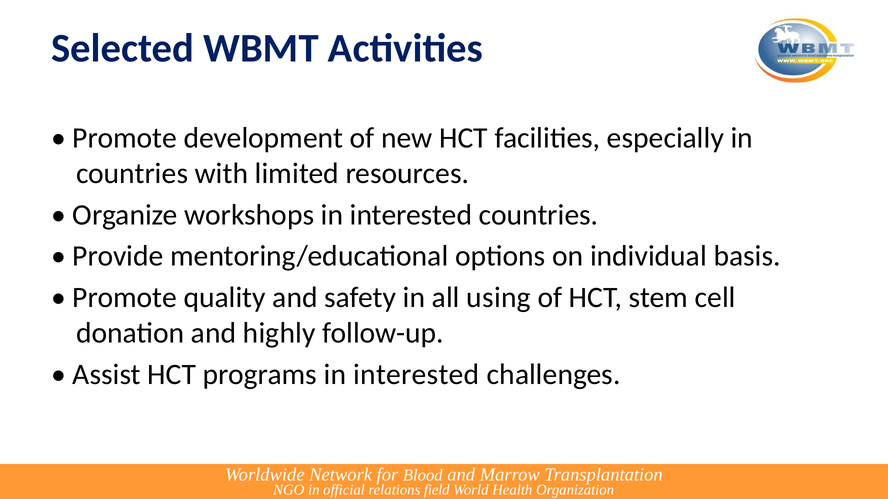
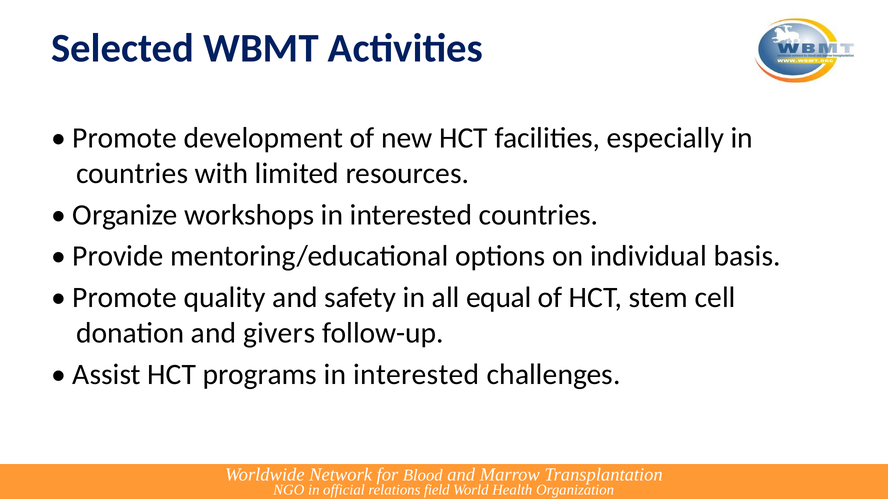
using: using -> equal
highly: highly -> givers
